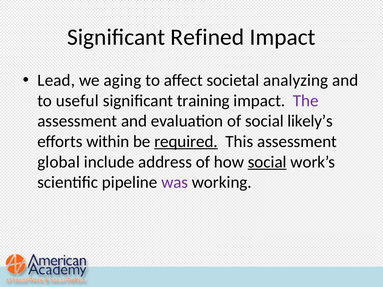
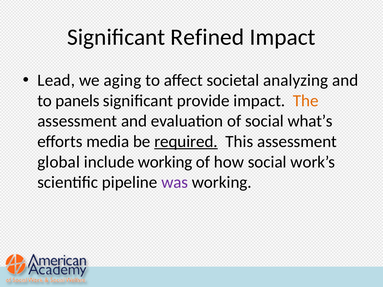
useful: useful -> panels
training: training -> provide
The colour: purple -> orange
likely’s: likely’s -> what’s
within: within -> media
include address: address -> working
social at (267, 162) underline: present -> none
